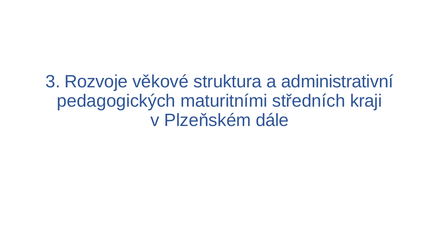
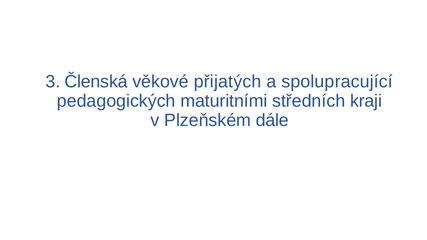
Rozvoje: Rozvoje -> Členská
struktura: struktura -> přijatých
administrativní: administrativní -> spolupracující
